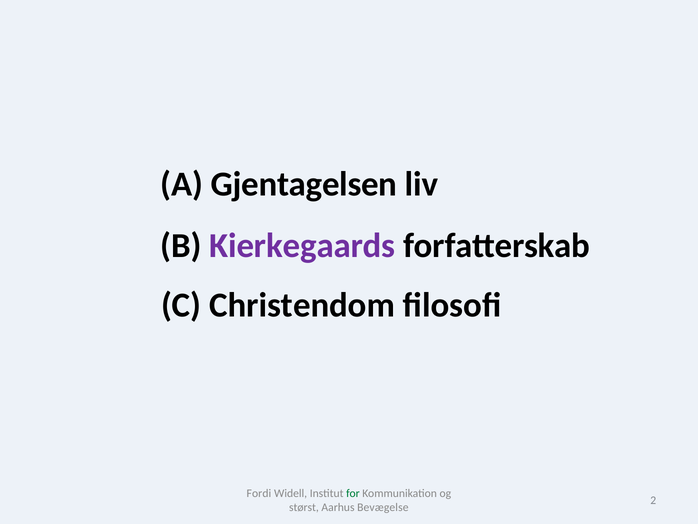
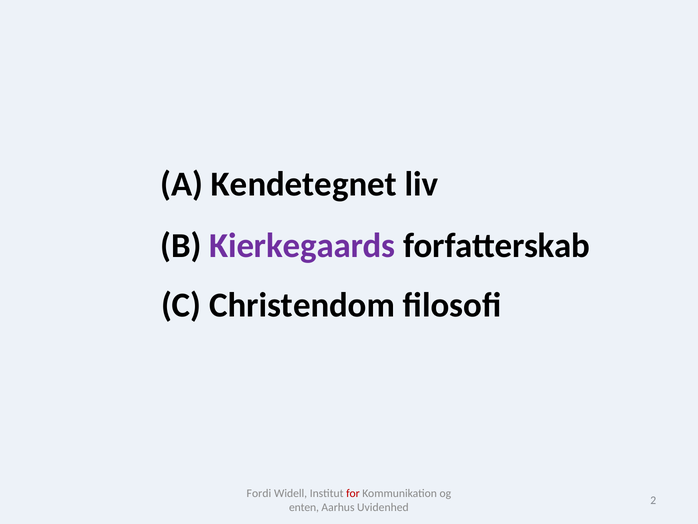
Gjentagelsen: Gjentagelsen -> Kendetegnet
for colour: green -> red
størst: størst -> enten
Bevægelse: Bevægelse -> Uvidenhed
